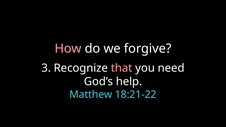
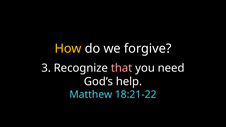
How colour: pink -> yellow
